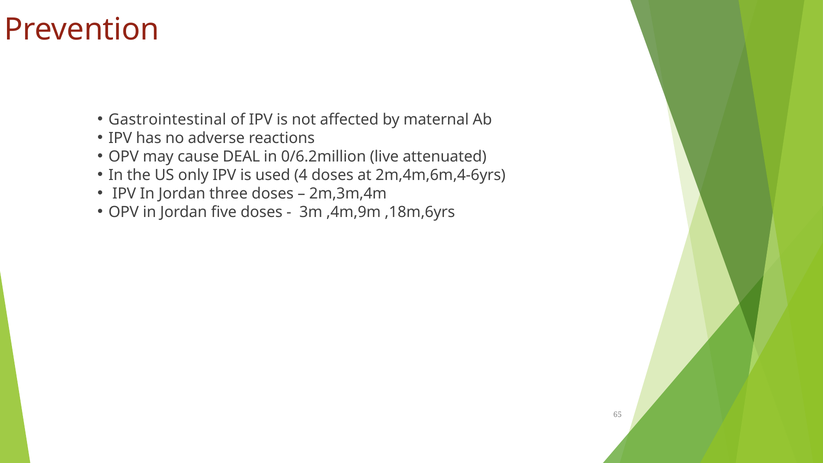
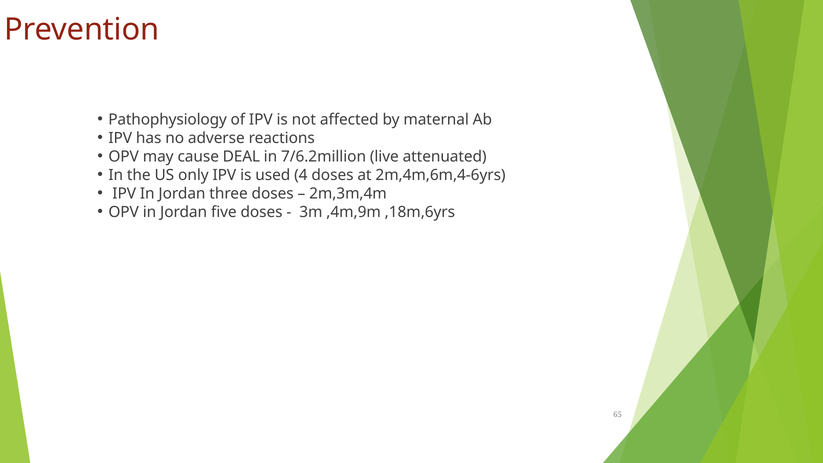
Gastrointestinal: Gastrointestinal -> Pathophysiology
0/6.2million: 0/6.2million -> 7/6.2million
